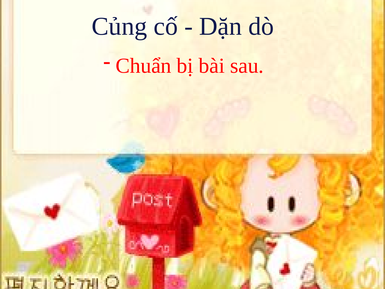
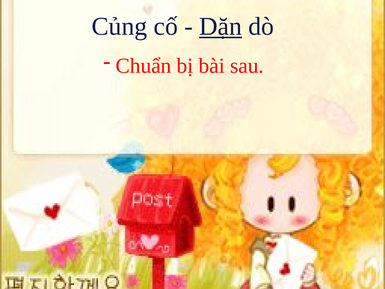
Dặn underline: none -> present
